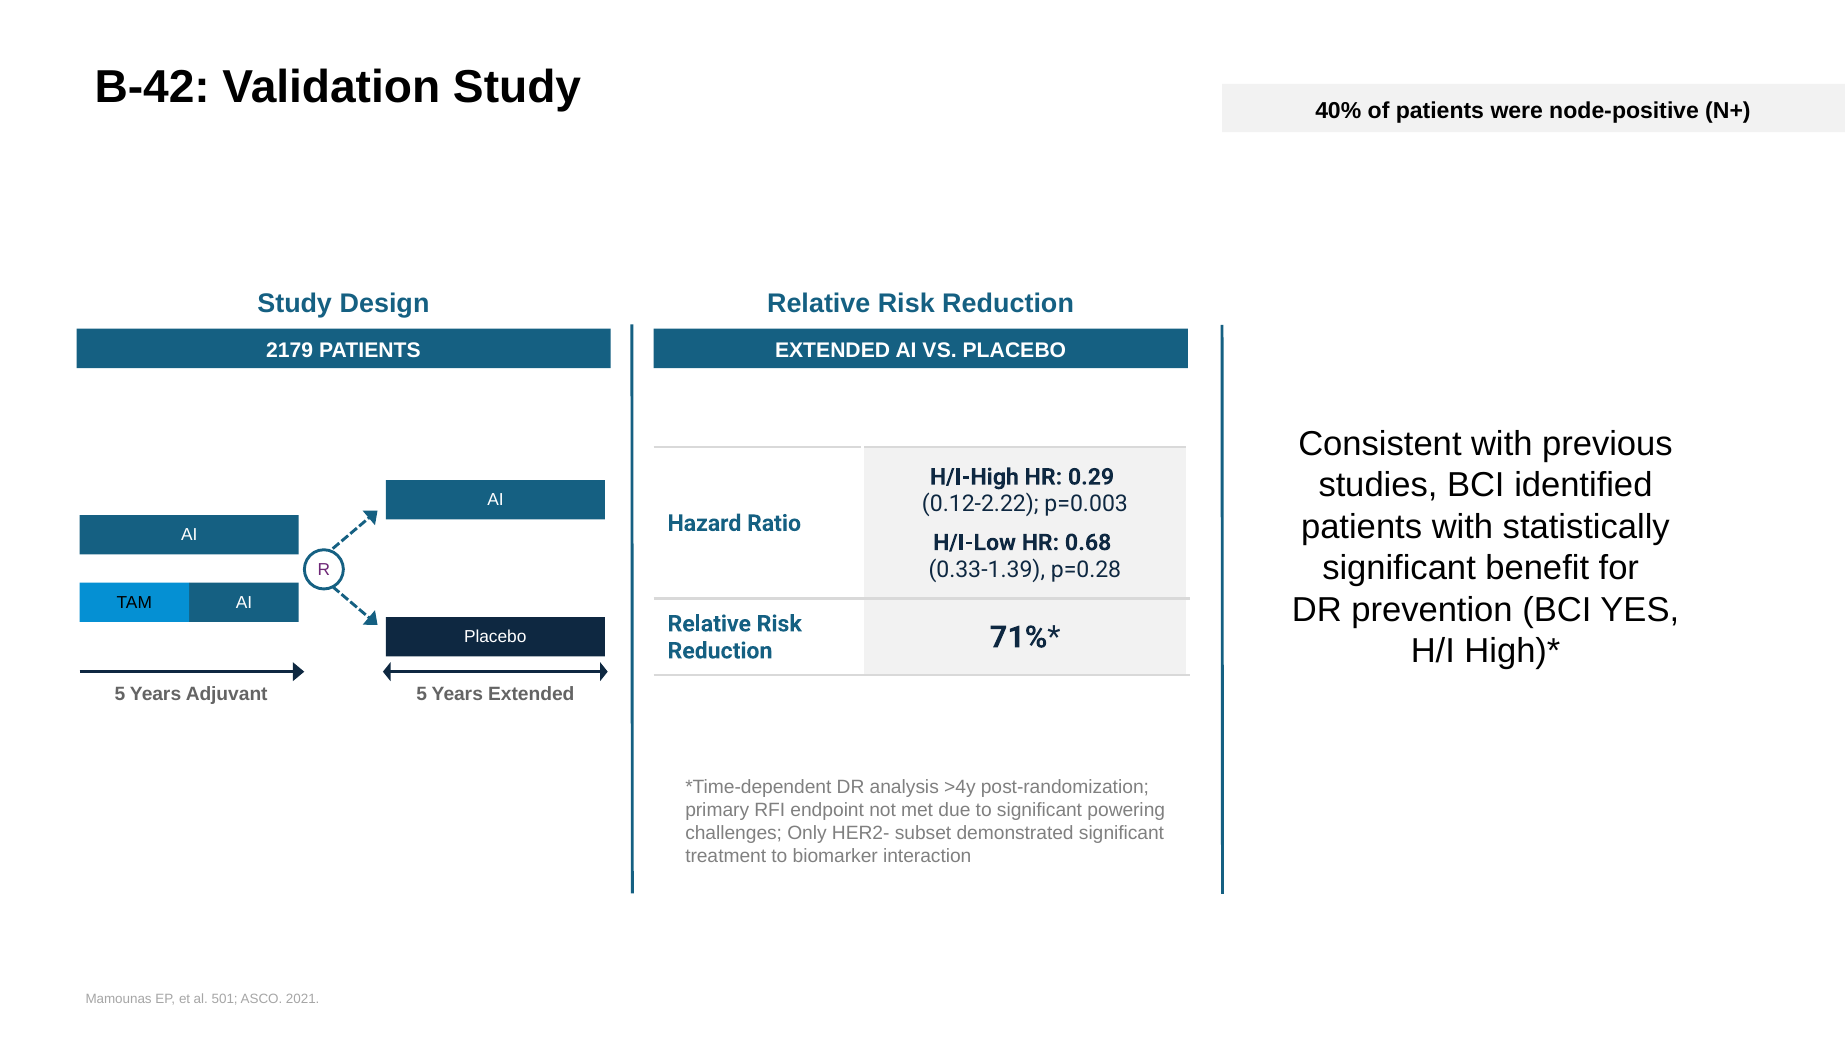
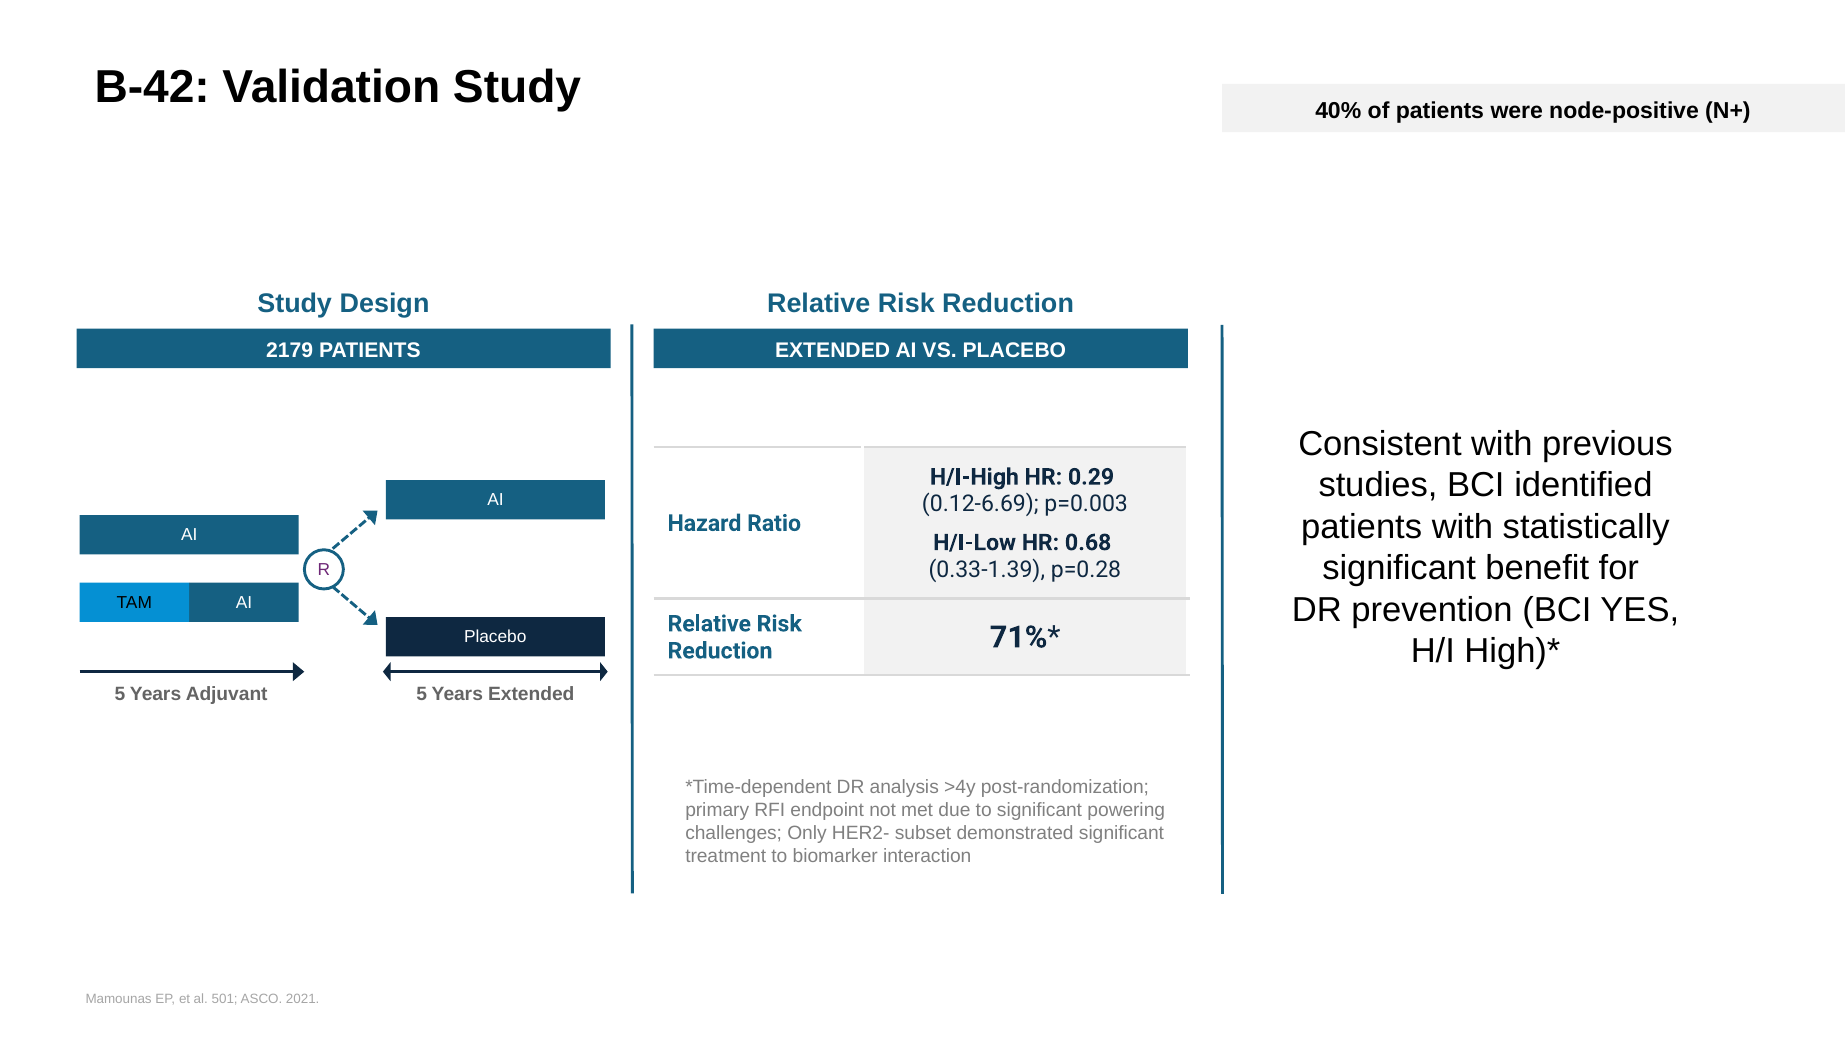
0.12-2.22: 0.12-2.22 -> 0.12-6.69
